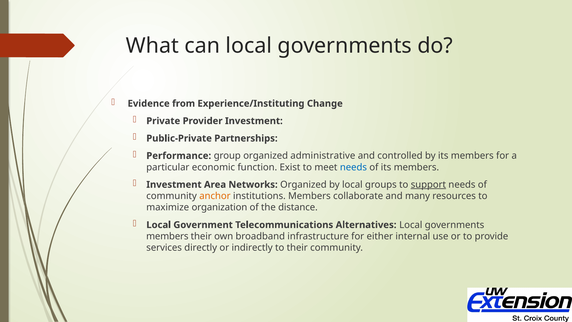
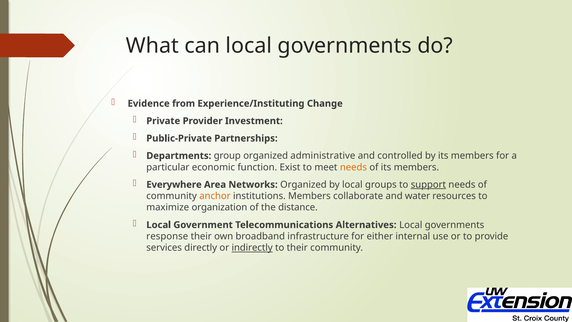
Performance: Performance -> Departments
needs at (353, 167) colour: blue -> orange
Investment at (174, 184): Investment -> Everywhere
many: many -> water
members at (167, 236): members -> response
indirectly underline: none -> present
